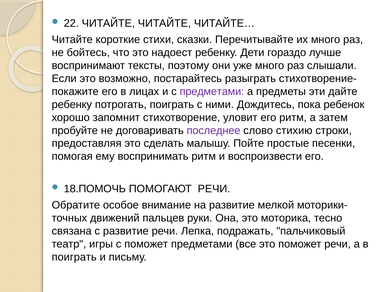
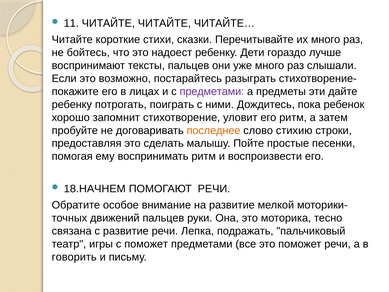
22: 22 -> 11
тексты поэтому: поэтому -> пальцев
последнее colour: purple -> orange
18.ПОМОЧЬ: 18.ПОМОЧЬ -> 18.НАЧНЕМ
поиграть at (74, 257): поиграть -> говорить
